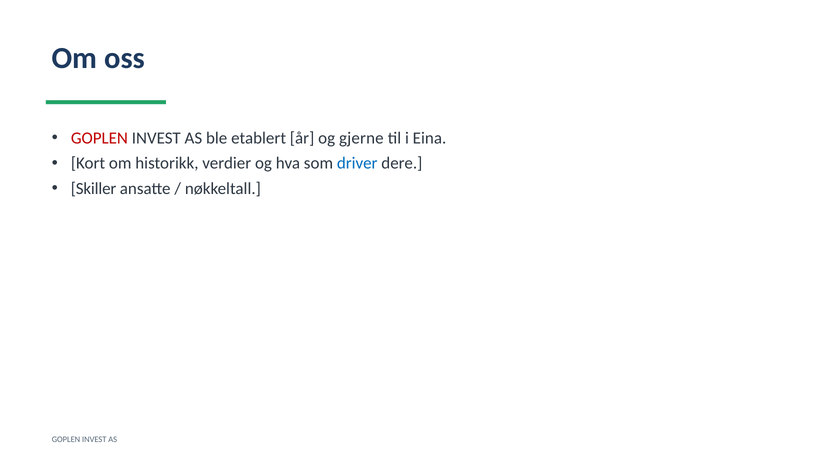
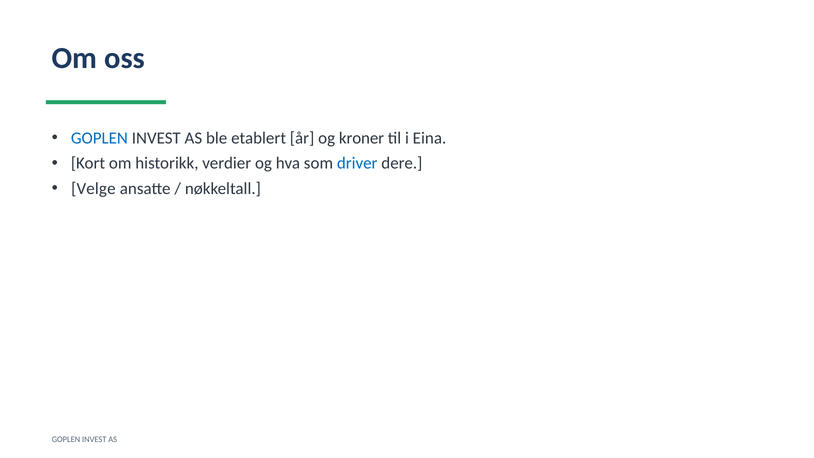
GOPLEN at (99, 138) colour: red -> blue
gjerne: gjerne -> kroner
Skiller: Skiller -> Velge
